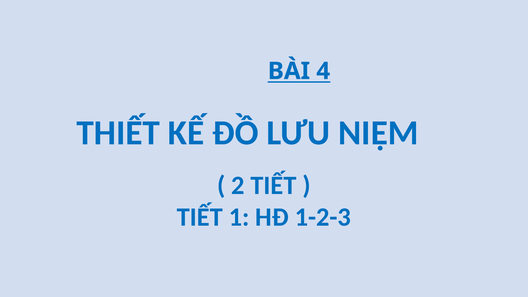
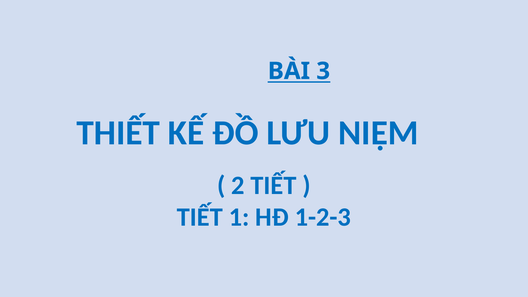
4: 4 -> 3
